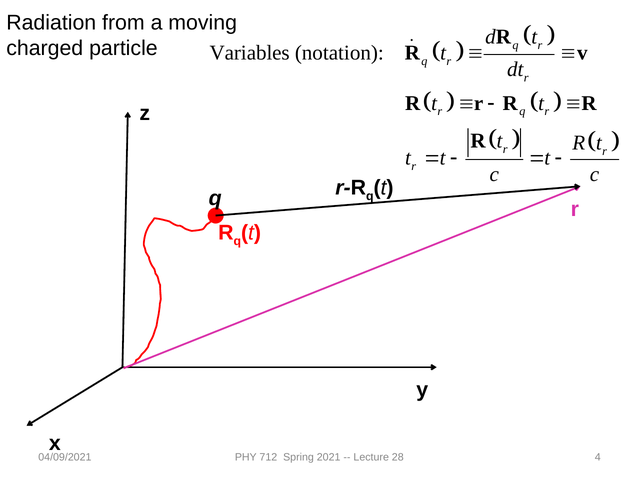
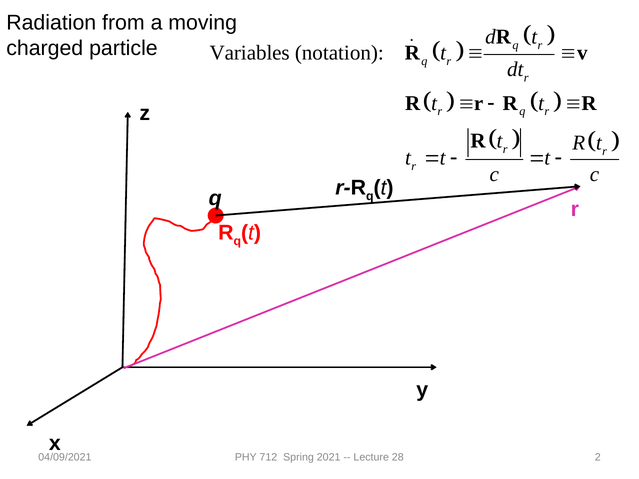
4: 4 -> 2
